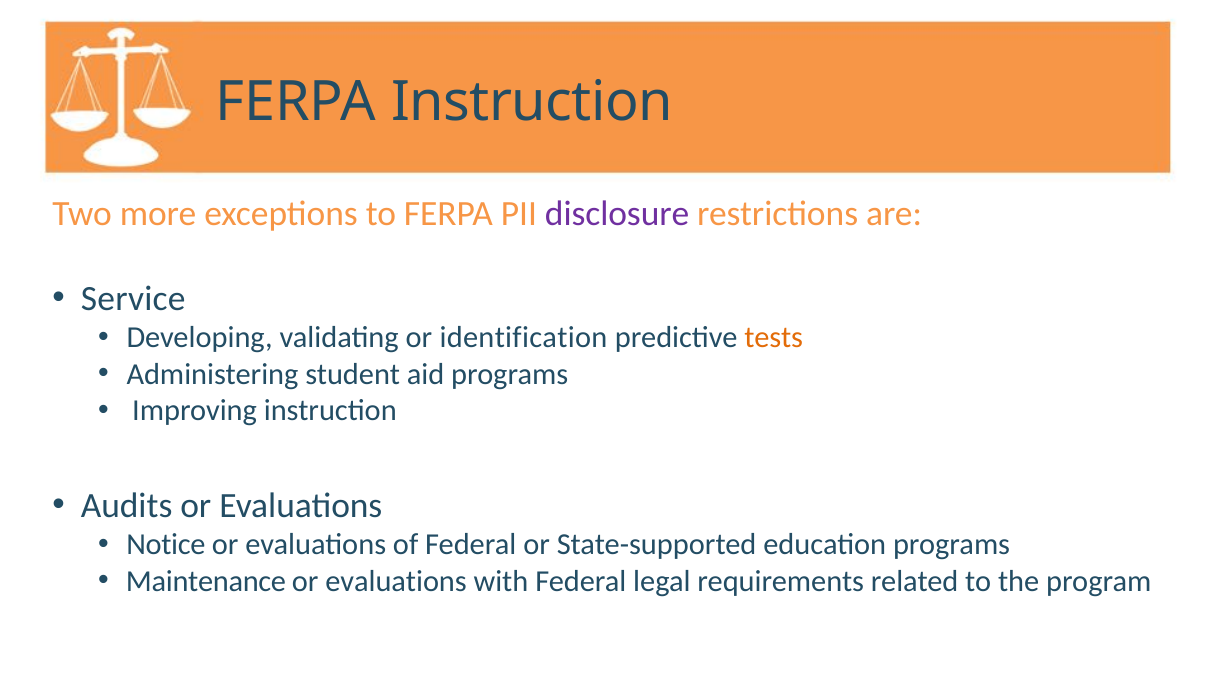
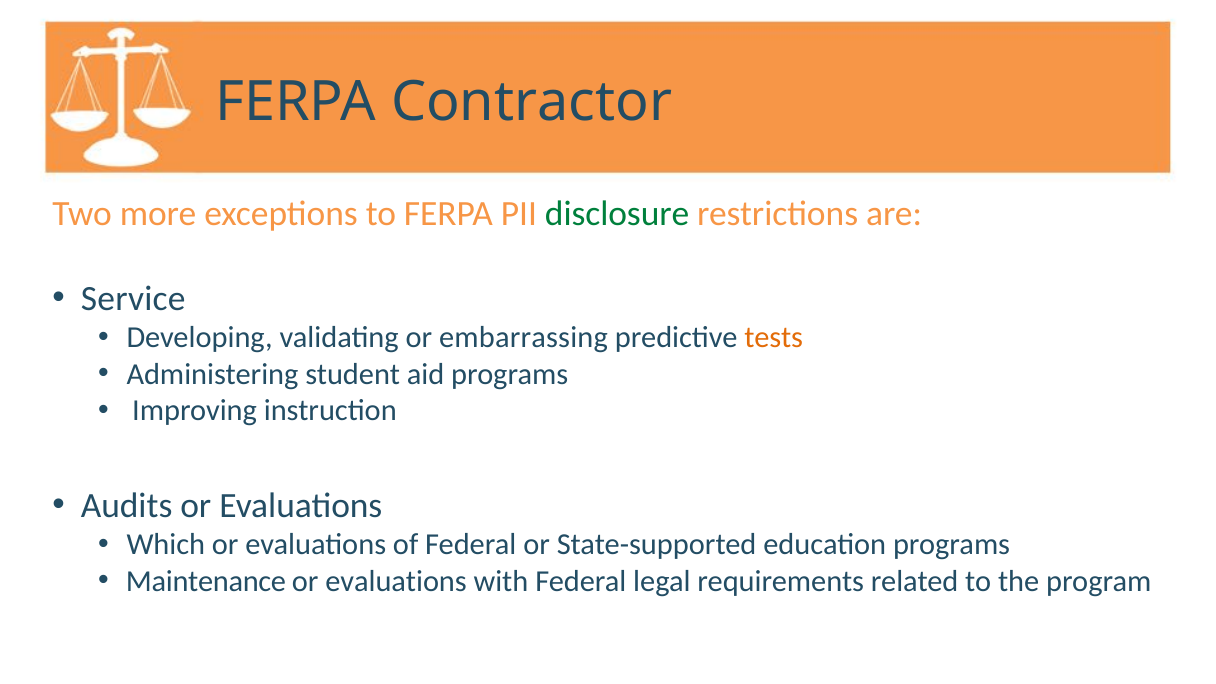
FERPA Instruction: Instruction -> Contractor
disclosure colour: purple -> green
identification: identification -> embarrassing
Notice: Notice -> Which
